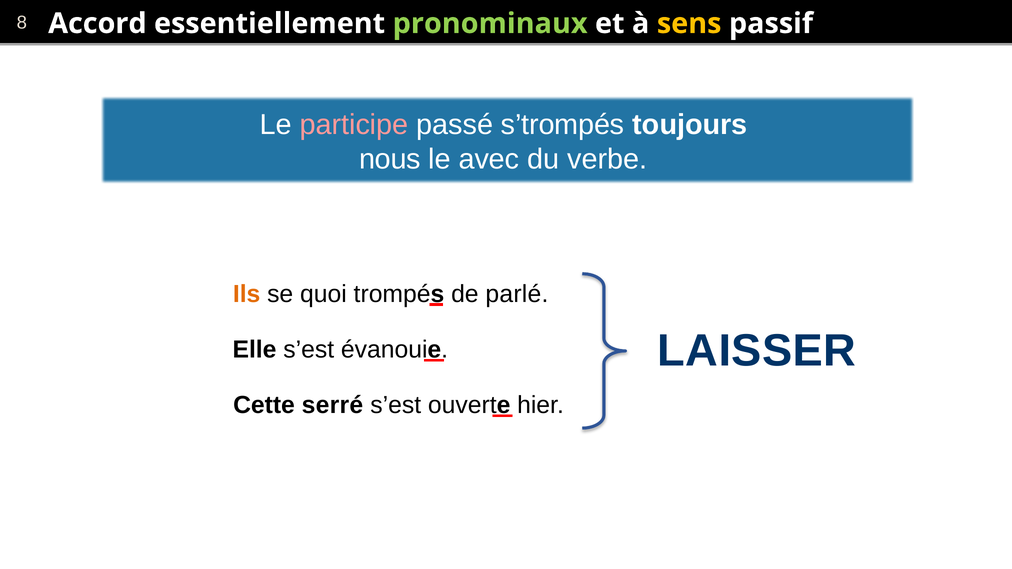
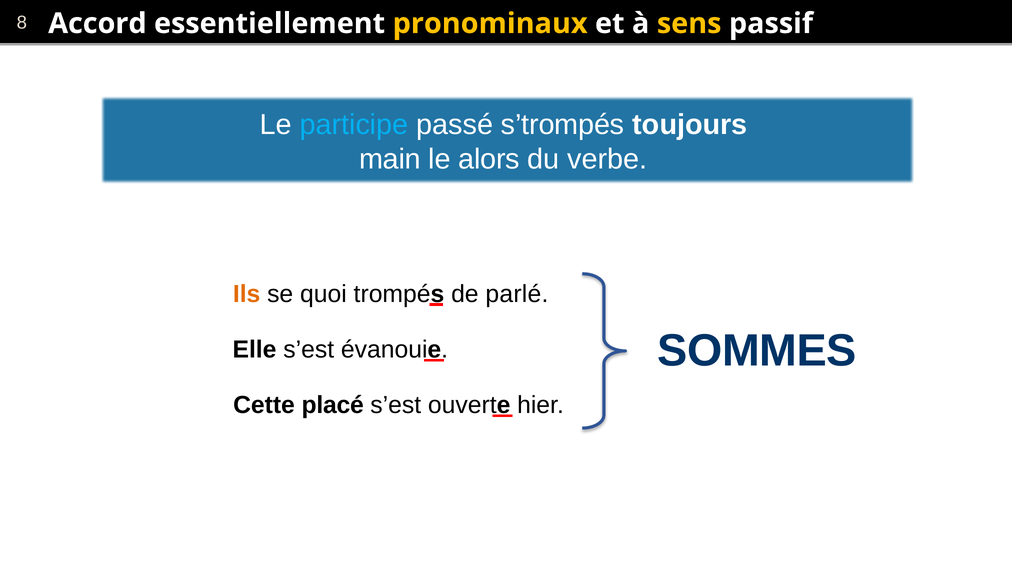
pronominaux colour: light green -> yellow
participe colour: pink -> light blue
nous: nous -> main
avec: avec -> alors
LAISSER: LAISSER -> SOMMES
serré: serré -> placé
